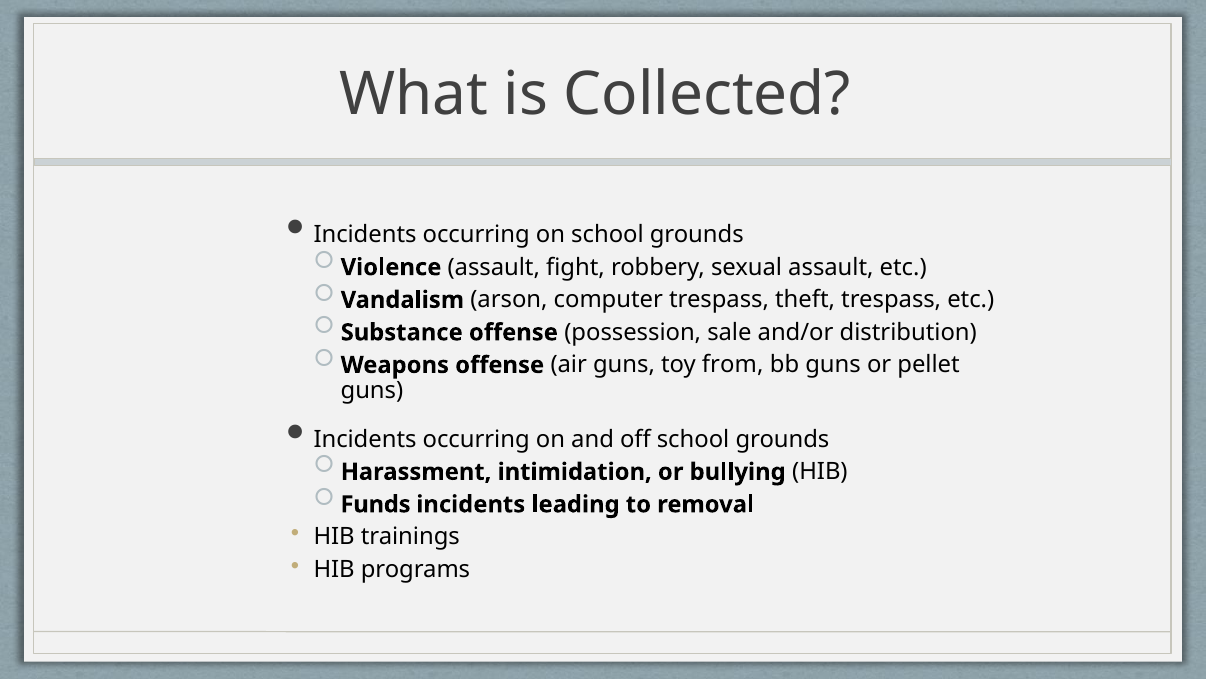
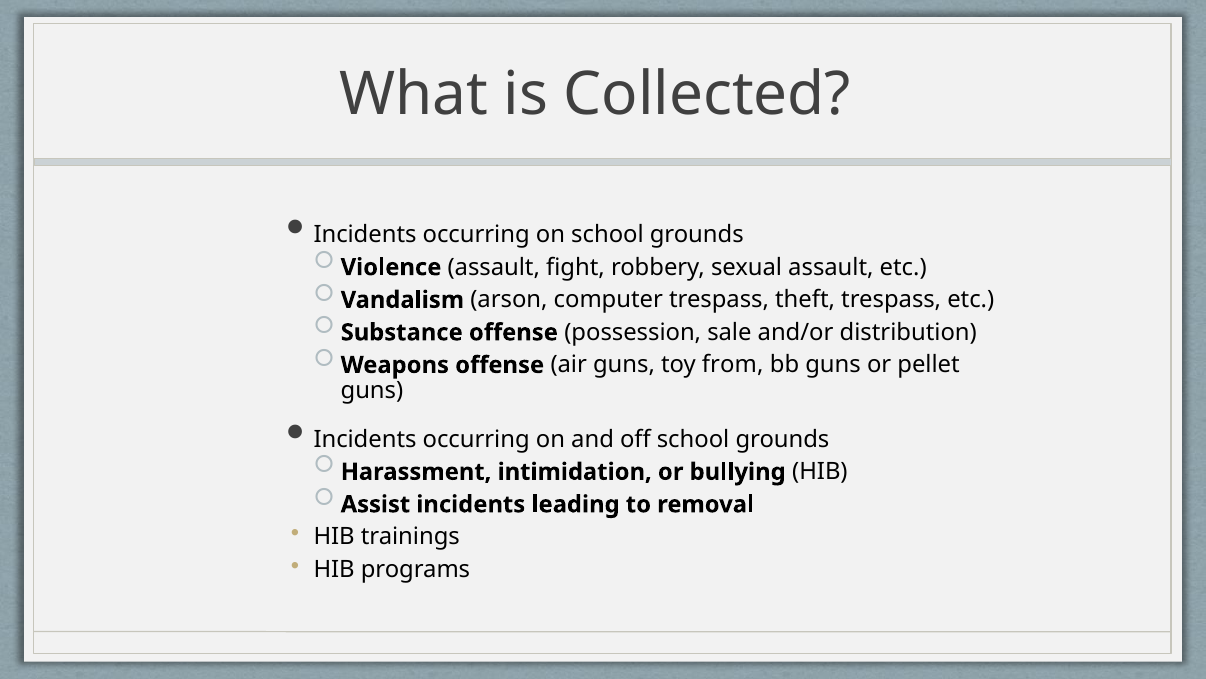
Funds: Funds -> Assist
